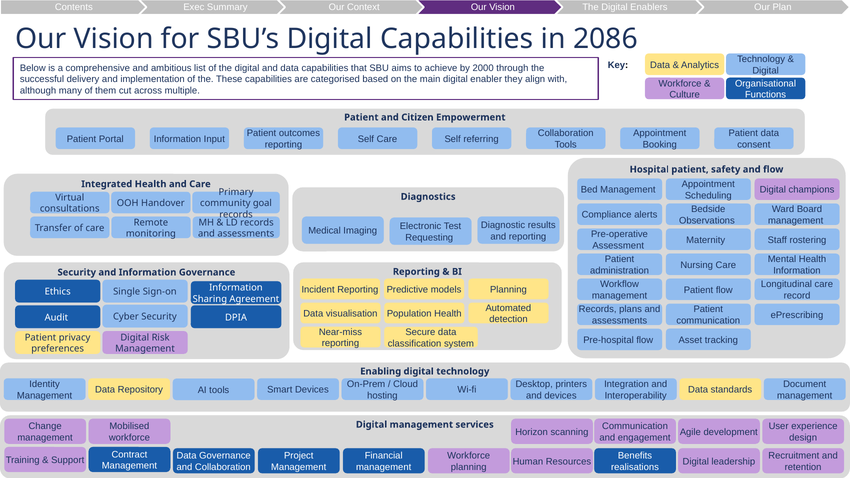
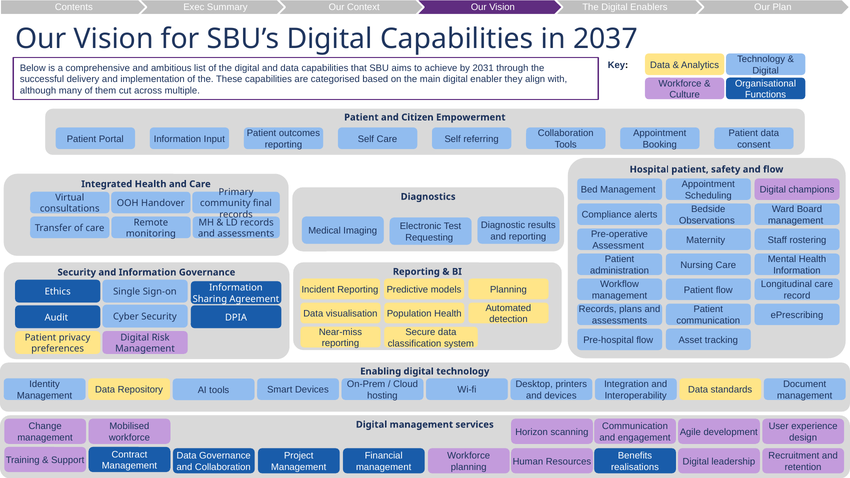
2086: 2086 -> 2037
2000: 2000 -> 2031
goal: goal -> final
